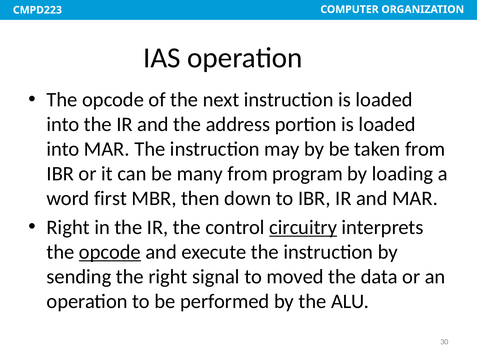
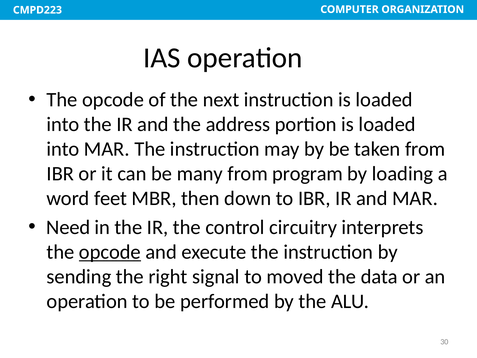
first: first -> feet
Right at (68, 227): Right -> Need
circuitry underline: present -> none
